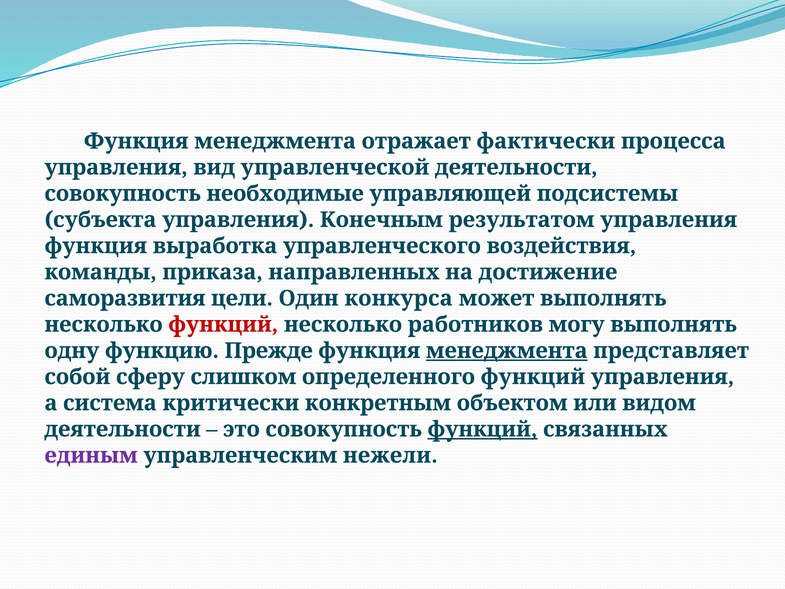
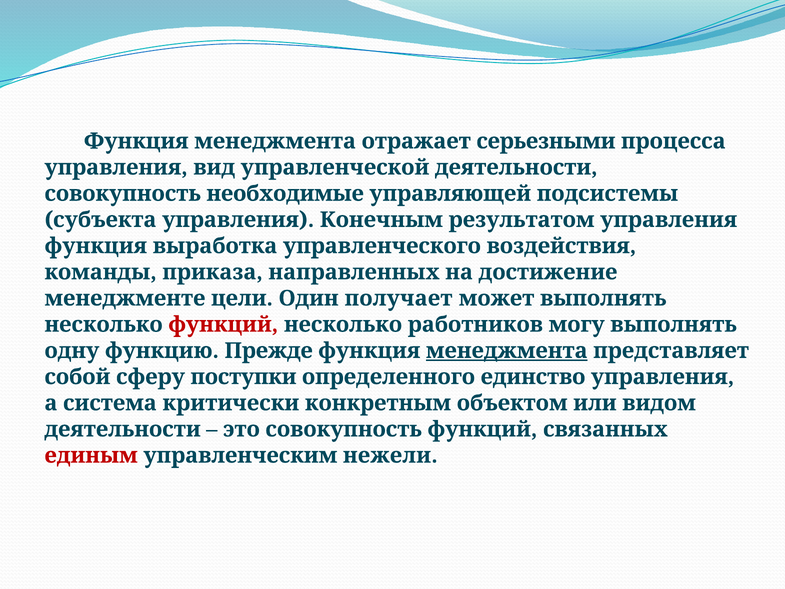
фактически: фактически -> серьезными
саморазвития: саморазвития -> менеджменте
конкурса: конкурса -> получает
слишком: слишком -> поступки
определенного функций: функций -> единство
функций at (482, 429) underline: present -> none
единым colour: purple -> red
